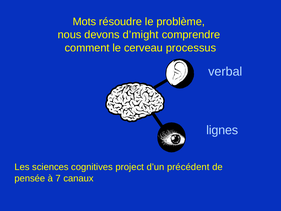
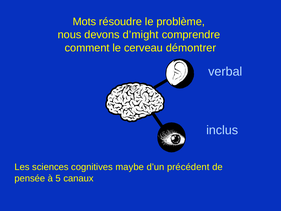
processus: processus -> démontrer
lignes: lignes -> inclus
project: project -> maybe
7: 7 -> 5
